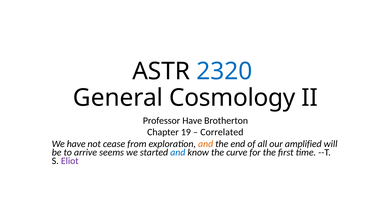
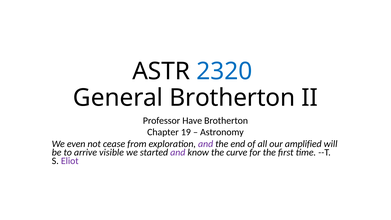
General Cosmology: Cosmology -> Brotherton
Correlated: Correlated -> Astronomy
We have: have -> even
and at (206, 144) colour: orange -> purple
seems: seems -> visible
and at (178, 152) colour: blue -> purple
